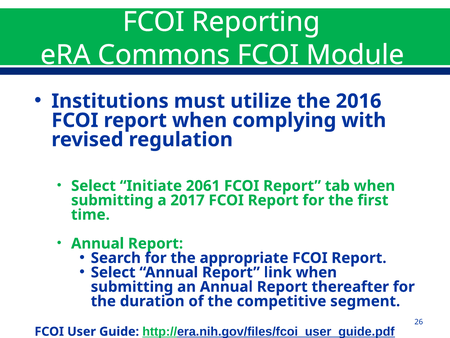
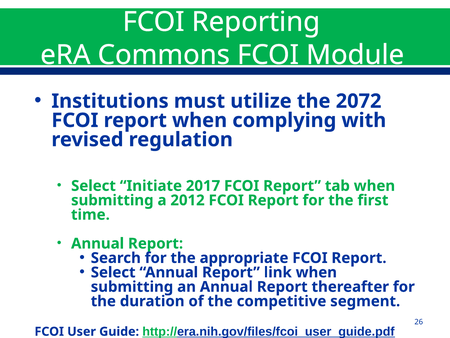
2016: 2016 -> 2072
2061: 2061 -> 2017
2017: 2017 -> 2012
